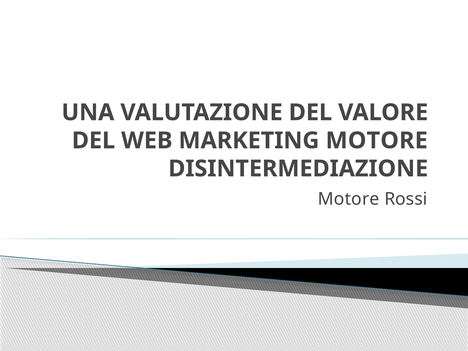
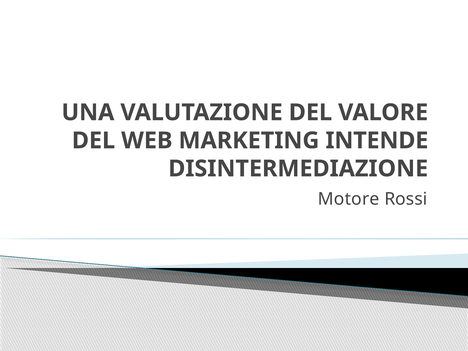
MARKETING MOTORE: MOTORE -> INTENDE
